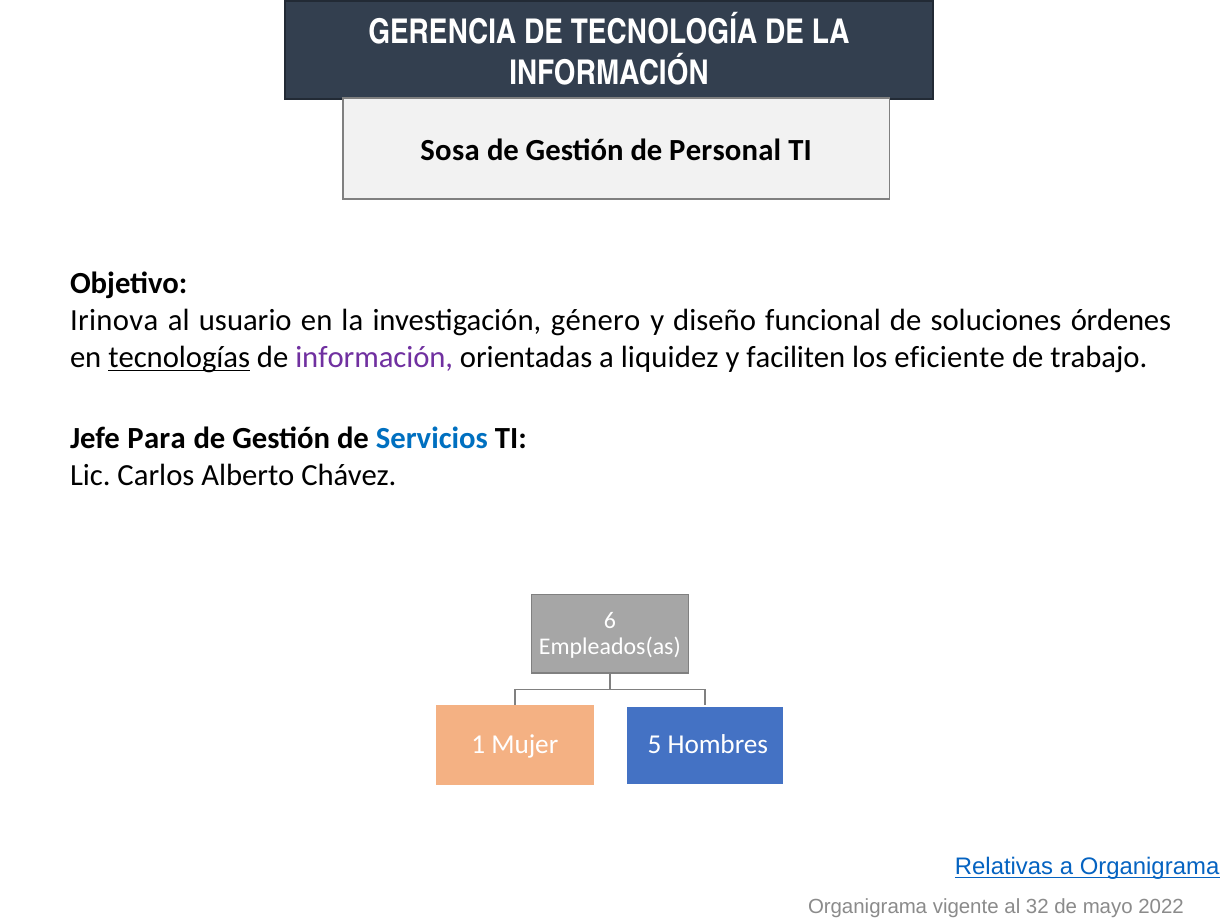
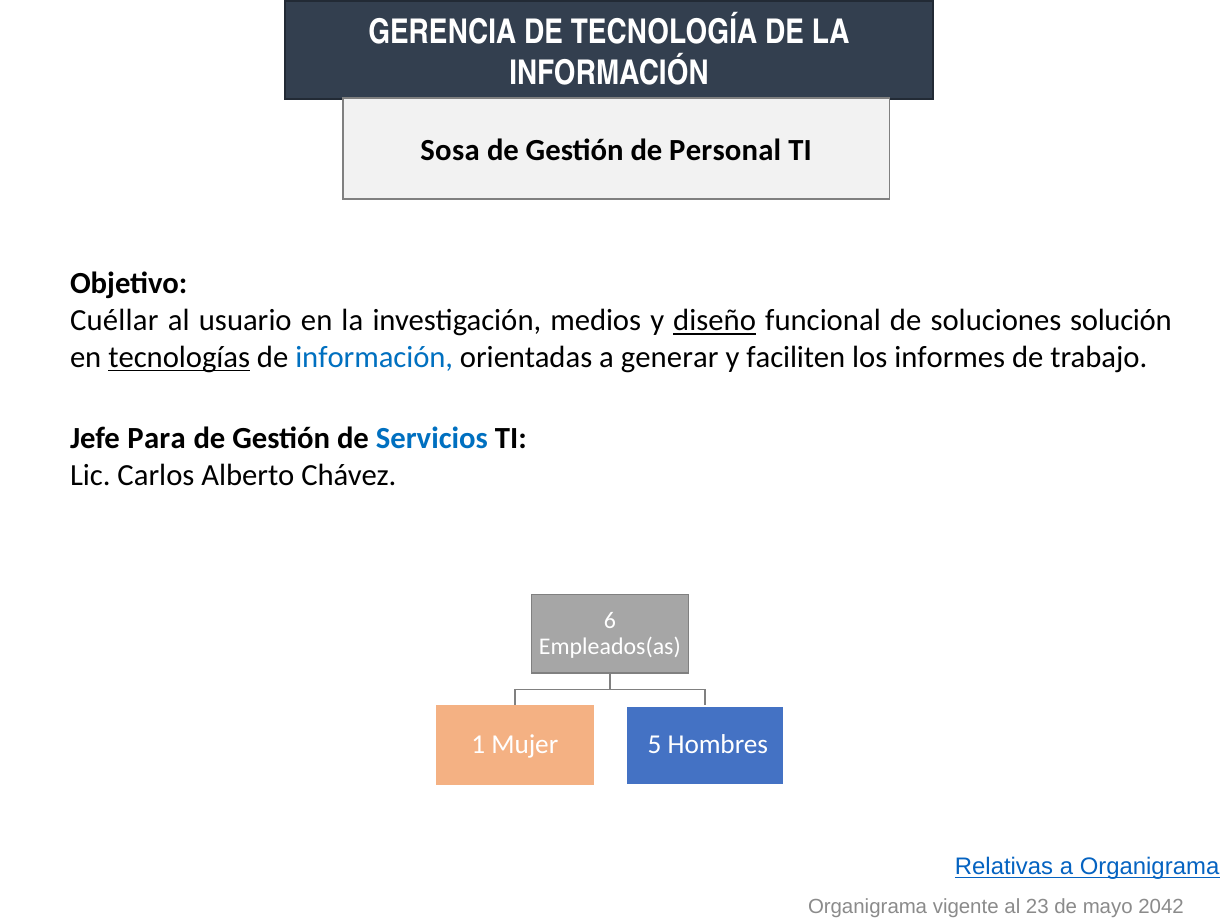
Irinova: Irinova -> Cuéllar
género: género -> medios
diseño underline: none -> present
órdenes: órdenes -> solución
información at (374, 357) colour: purple -> blue
liquidez: liquidez -> generar
eficiente: eficiente -> informes
32: 32 -> 23
2022: 2022 -> 2042
